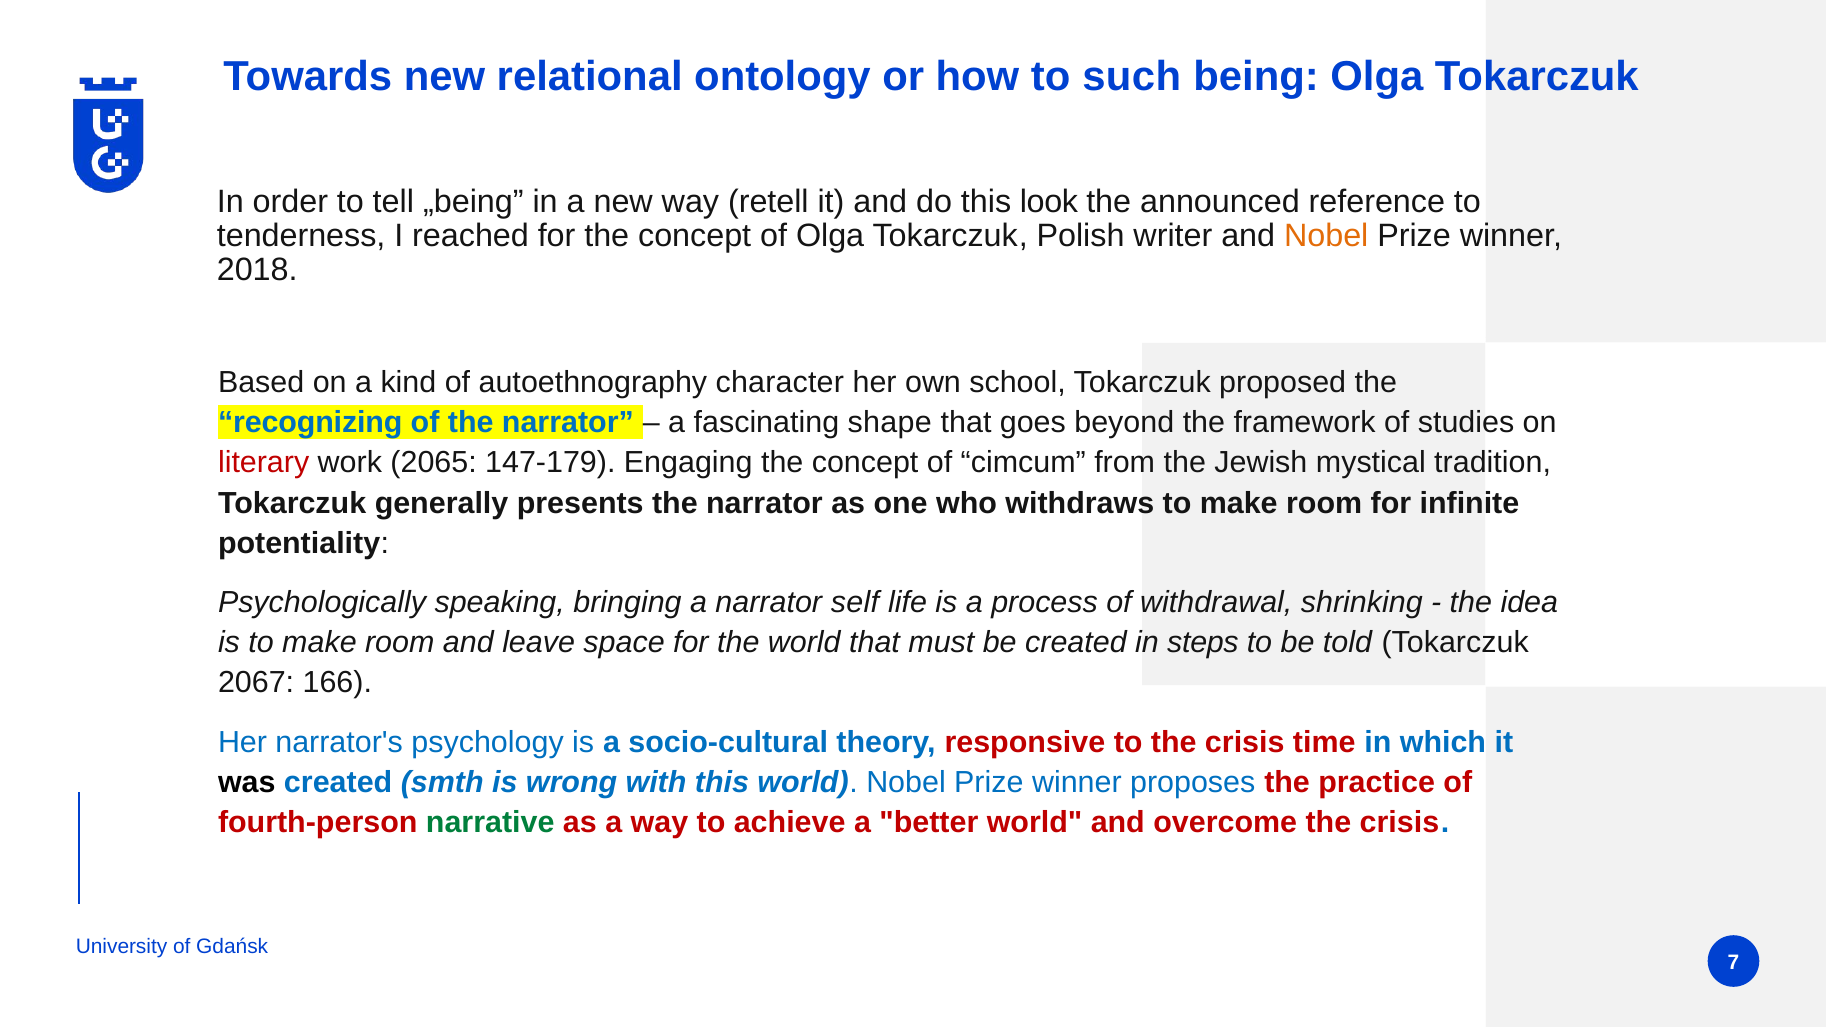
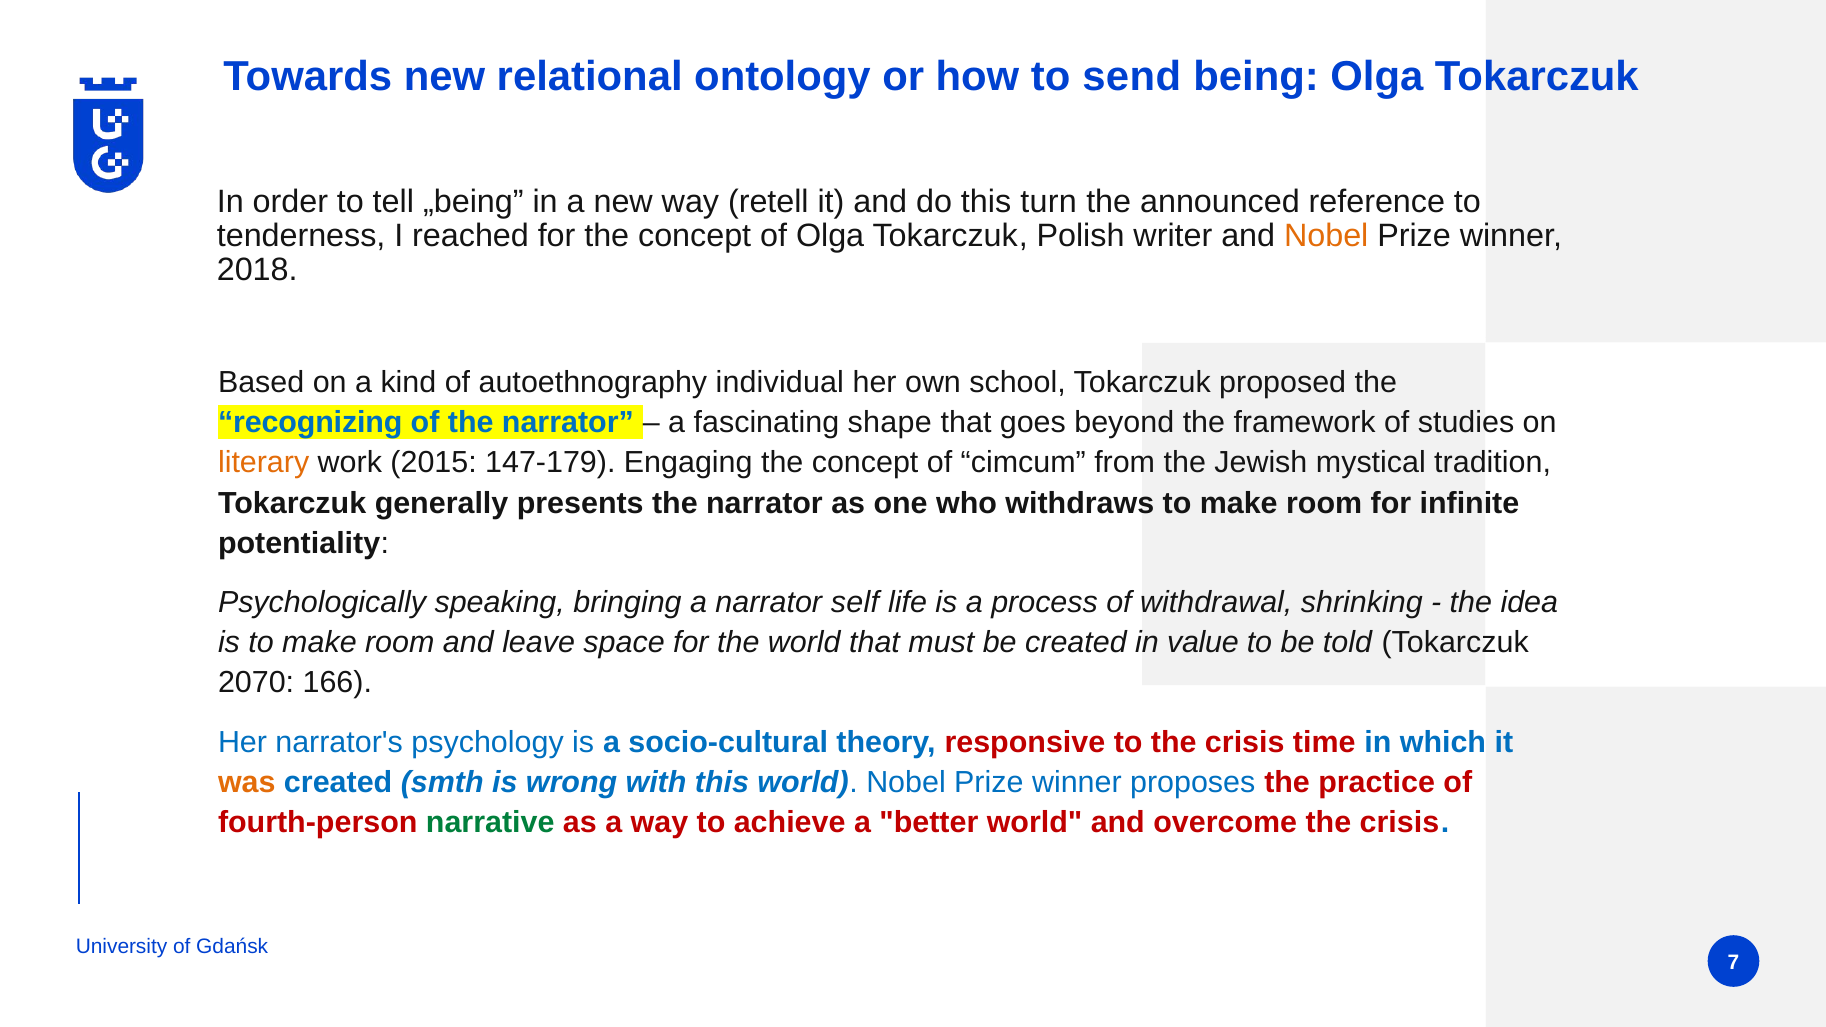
such: such -> send
look: look -> turn
character: character -> individual
literary colour: red -> orange
2065: 2065 -> 2015
steps: steps -> value
2067: 2067 -> 2070
was colour: black -> orange
